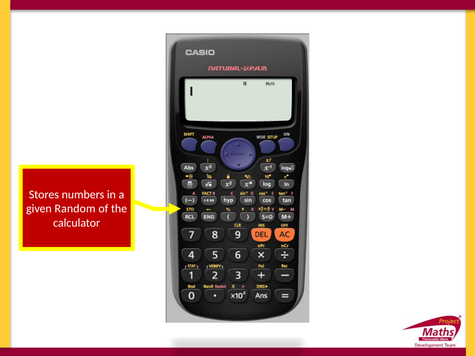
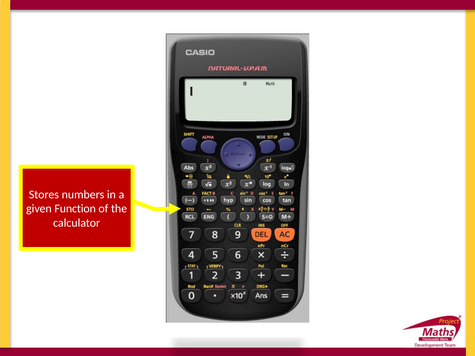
Random: Random -> Function
